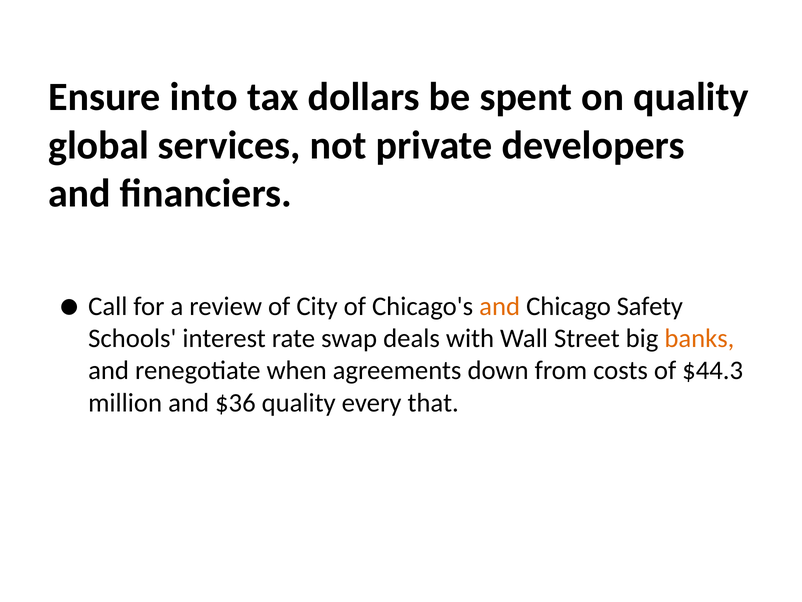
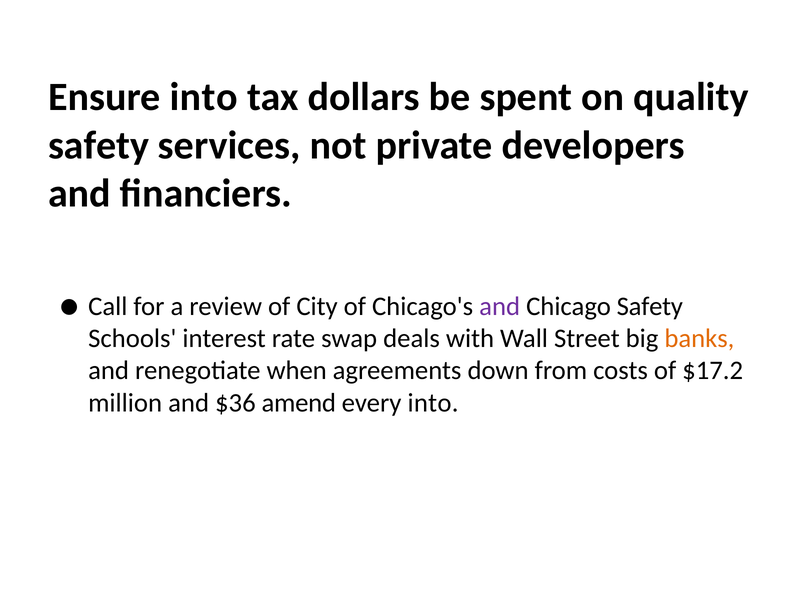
global at (99, 145): global -> safety
and at (500, 306) colour: orange -> purple
$44.3: $44.3 -> $17.2
$36 quality: quality -> amend
every that: that -> into
